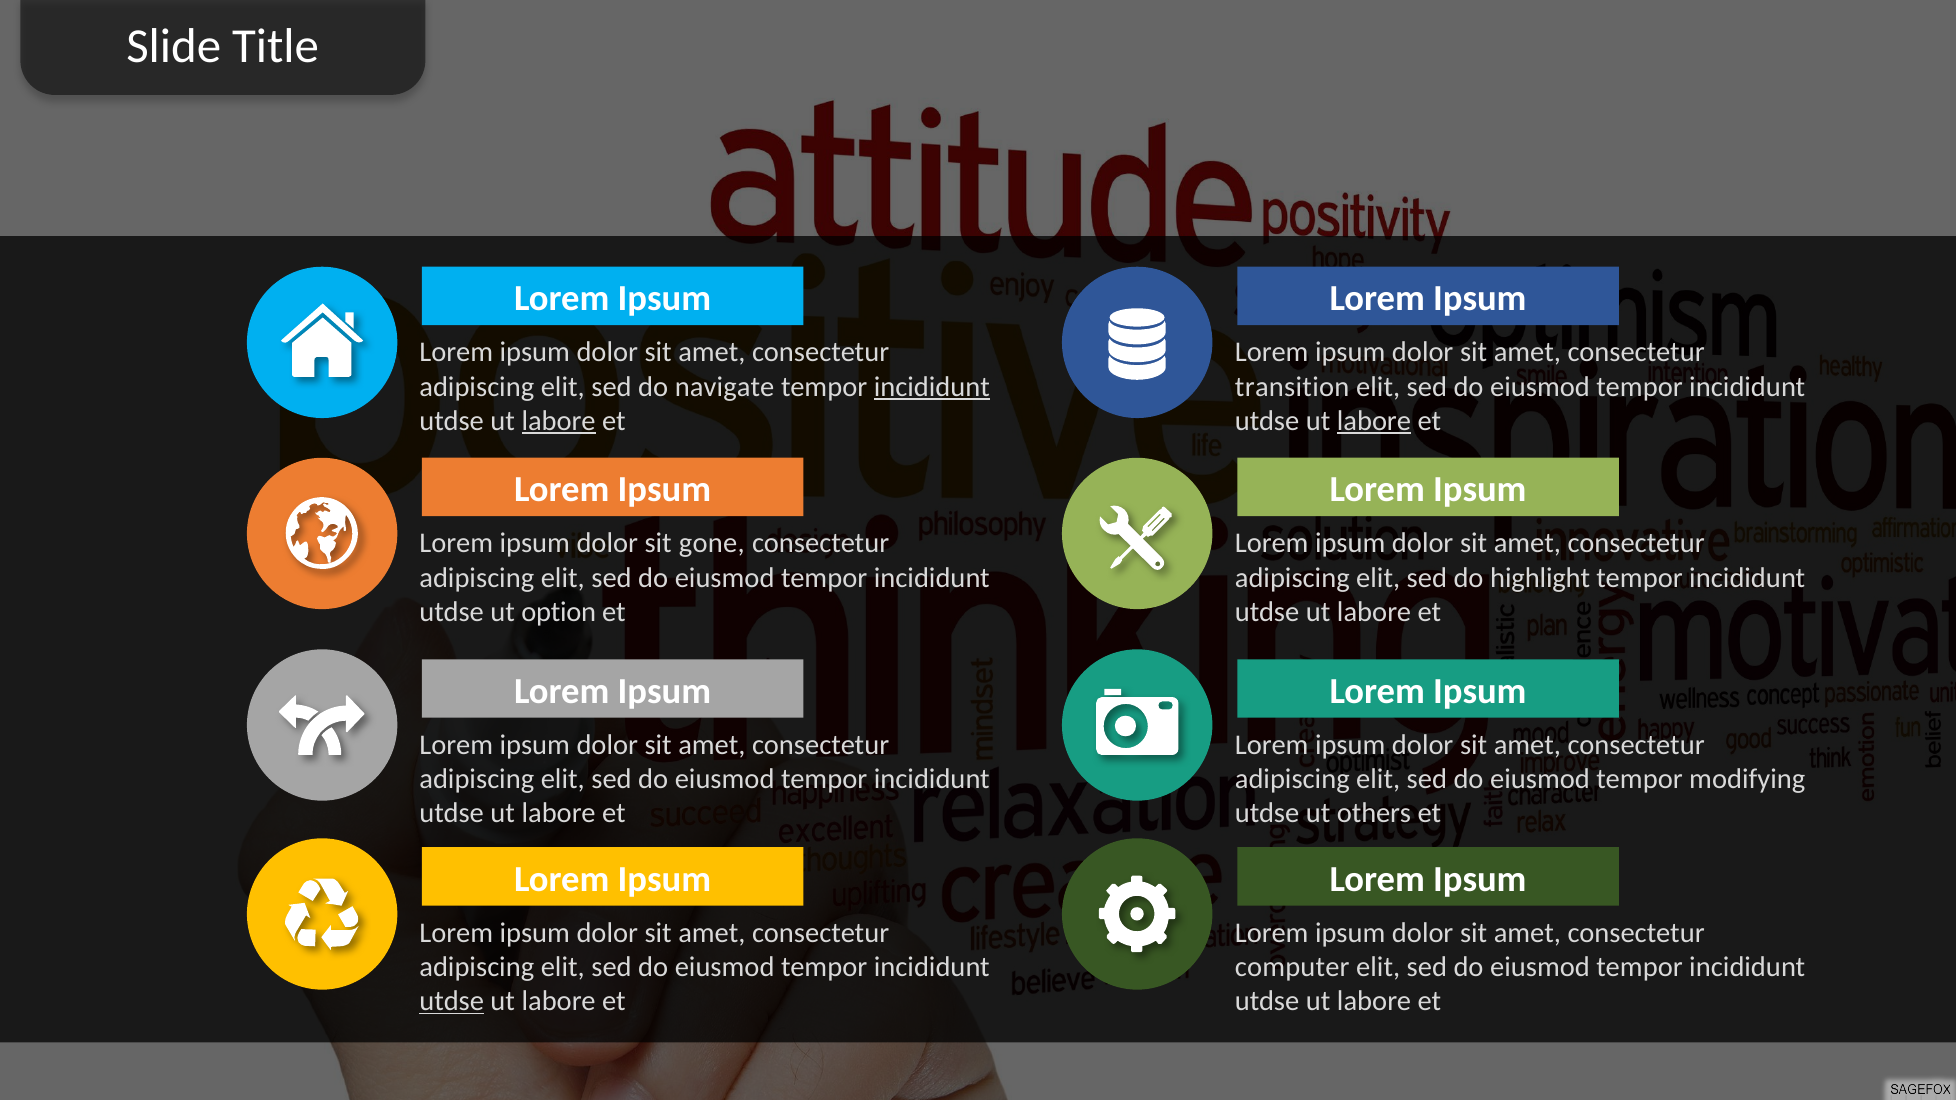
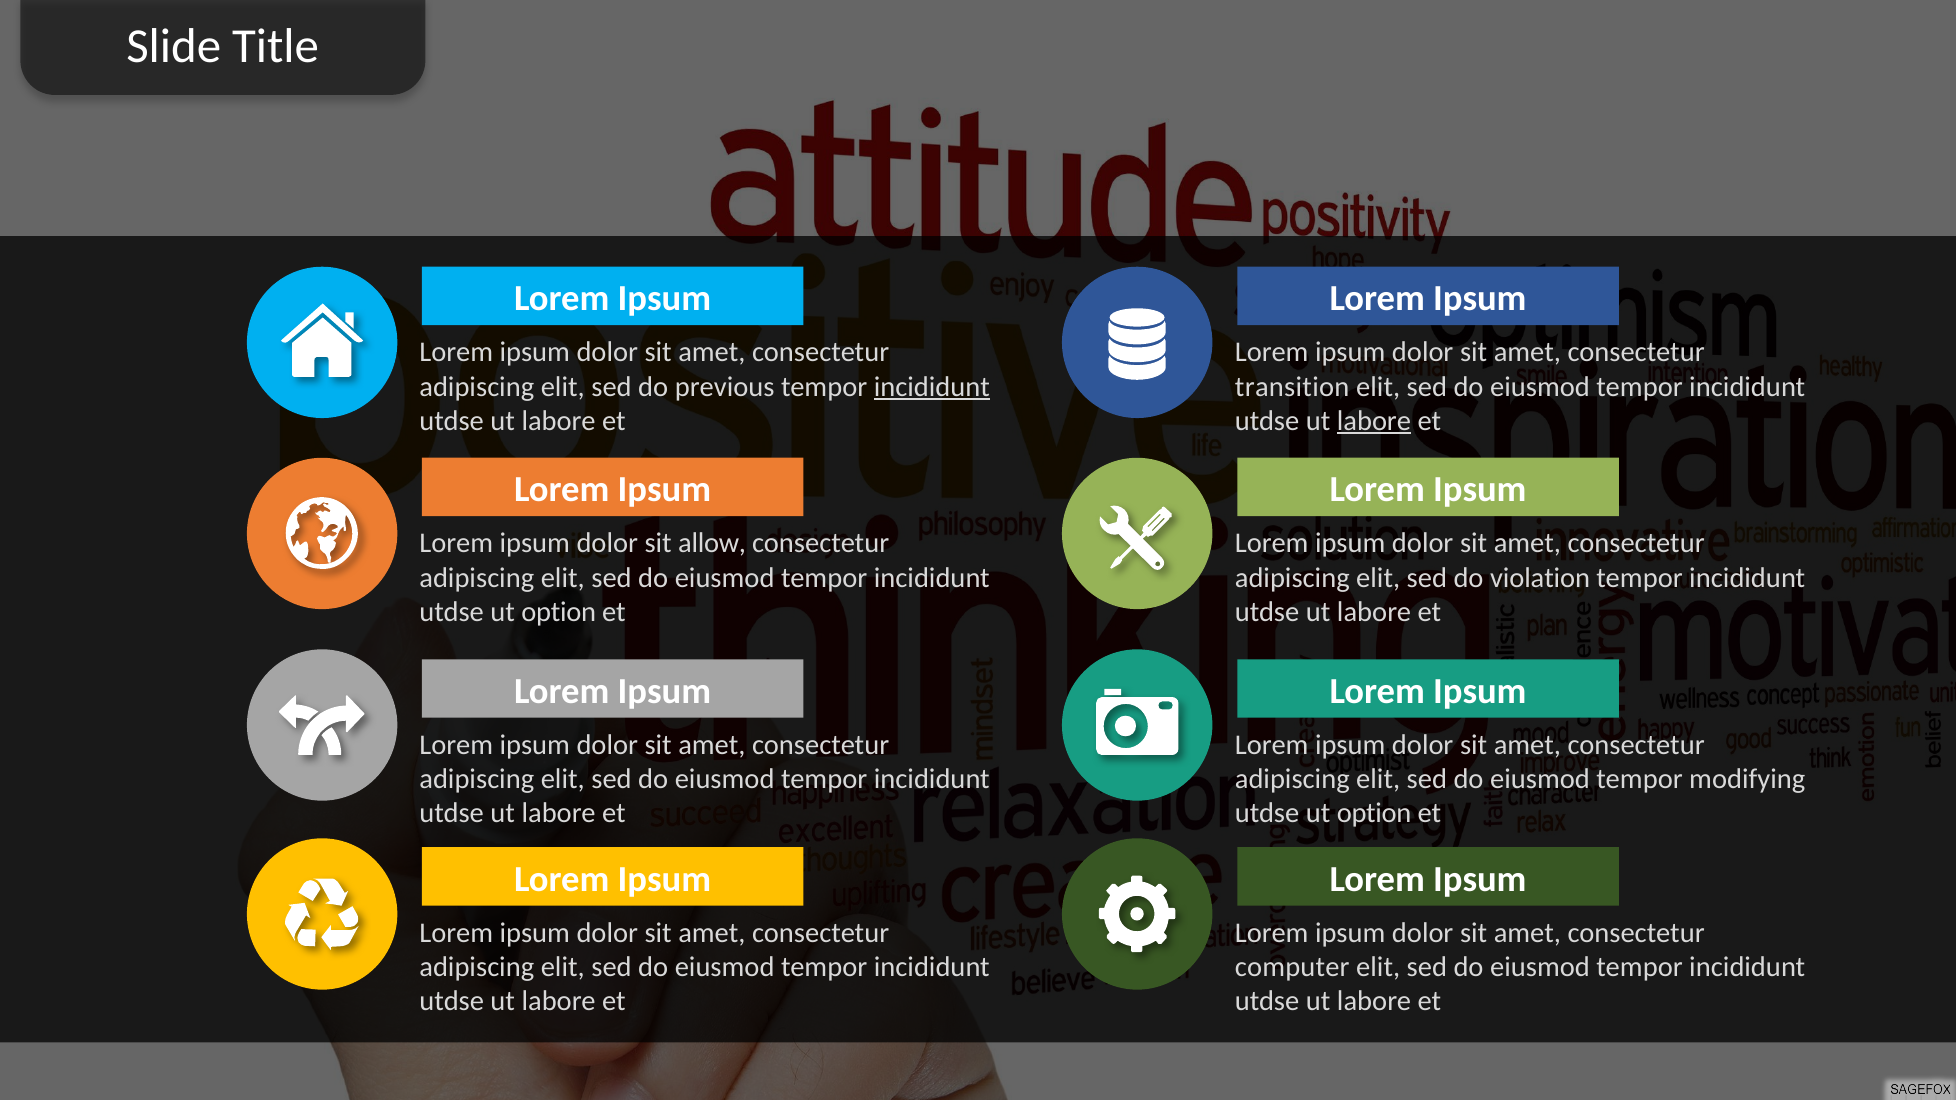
navigate: navigate -> previous
labore at (559, 421) underline: present -> none
gone: gone -> allow
highlight: highlight -> violation
others at (1374, 814): others -> option
utdse at (452, 1002) underline: present -> none
